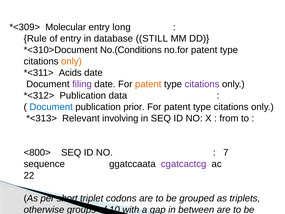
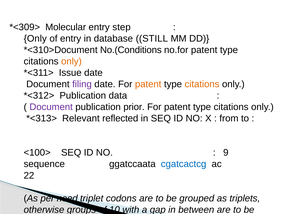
long: long -> step
Rule at (35, 38): Rule -> Only
Acids: Acids -> Issue
citations at (202, 84) colour: purple -> orange
Document at (51, 107) colour: blue -> purple
involving: involving -> reflected
<800>: <800> -> <100>
7: 7 -> 9
cgatcactcg colour: purple -> blue
short: short -> need
